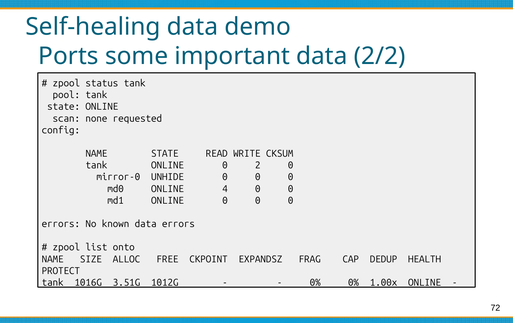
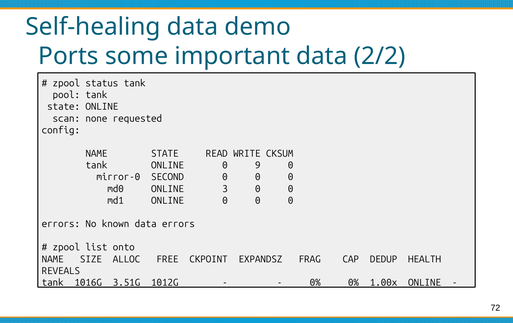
2: 2 -> 9
UNHIDE: UNHIDE -> SECOND
4: 4 -> 3
PROTECT: PROTECT -> REVEALS
